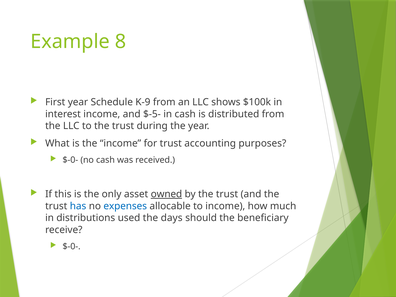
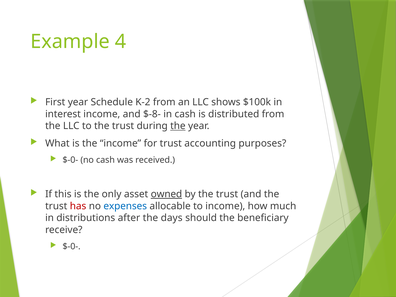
8: 8 -> 4
K-9: K-9 -> K-2
$-5-: $-5- -> $-8-
the at (178, 126) underline: none -> present
has colour: blue -> red
used: used -> after
